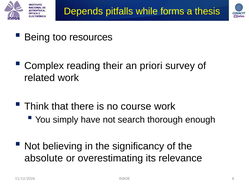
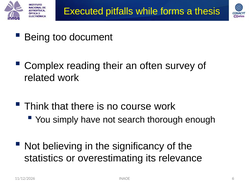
Depends: Depends -> Executed
resources: resources -> document
priori: priori -> often
absolute: absolute -> statistics
